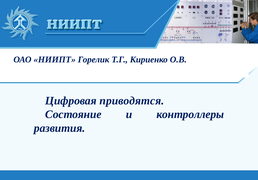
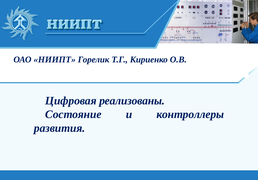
приводятся: приводятся -> реализованы
